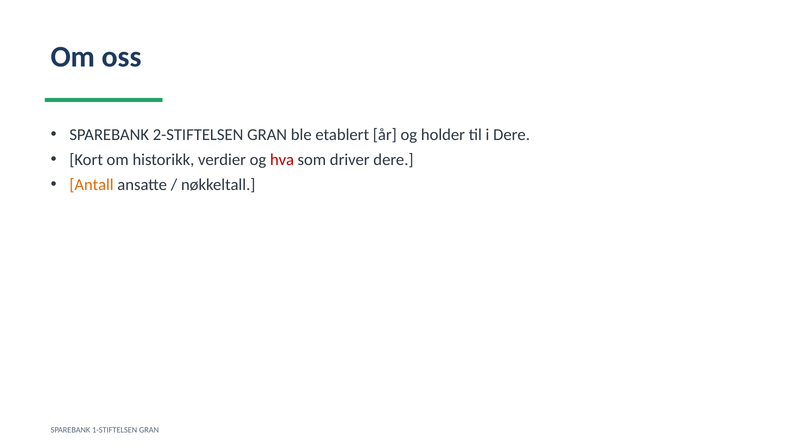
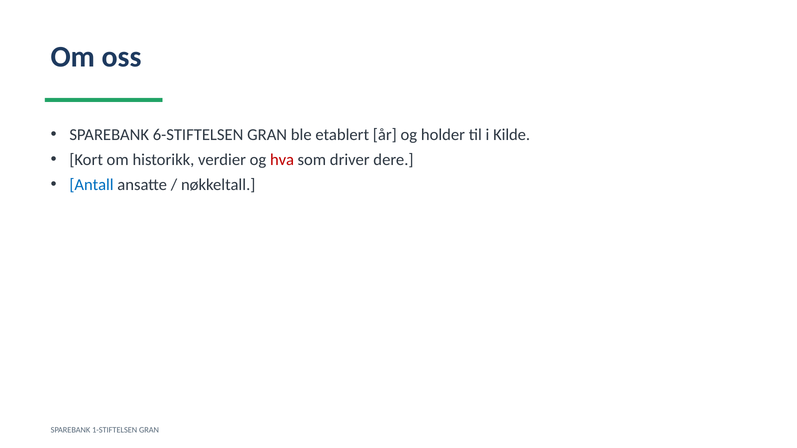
2-STIFTELSEN: 2-STIFTELSEN -> 6-STIFTELSEN
i Dere: Dere -> Kilde
Antall colour: orange -> blue
